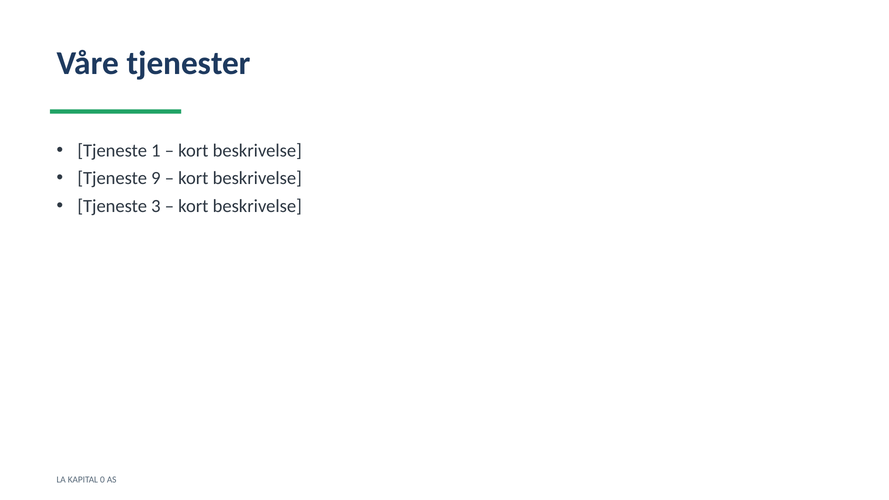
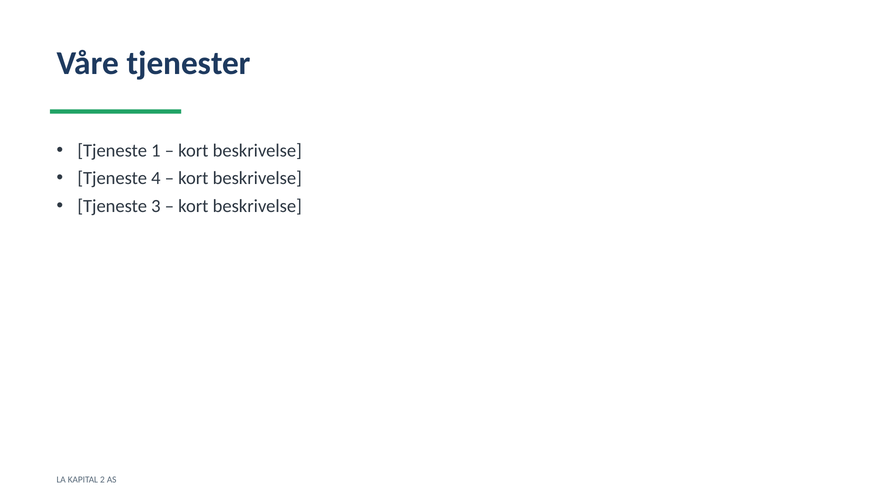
9: 9 -> 4
0: 0 -> 2
